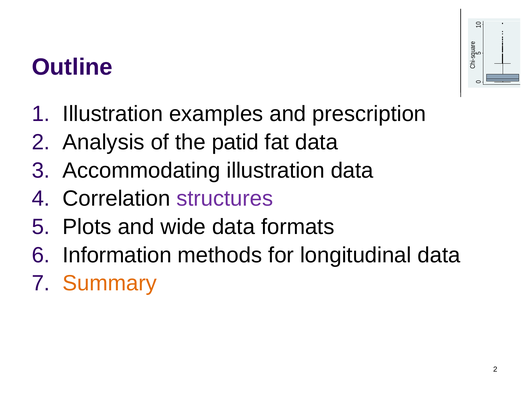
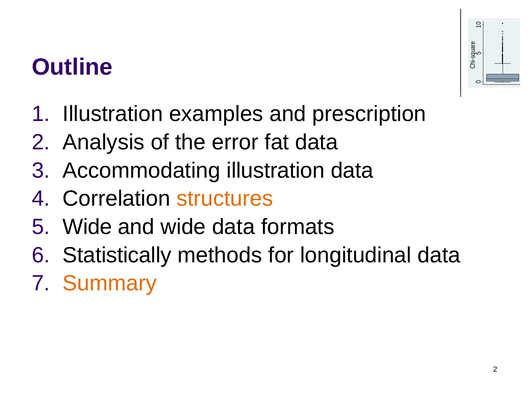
patid: patid -> error
structures colour: purple -> orange
Plots at (87, 227): Plots -> Wide
Information: Information -> Statistically
